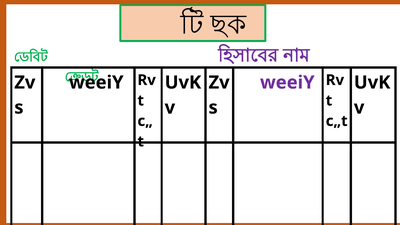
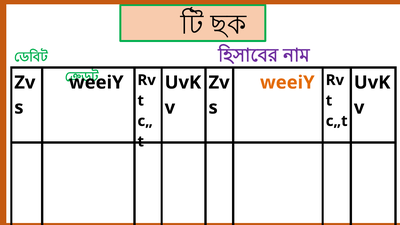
weeiY at (287, 83) colour: purple -> orange
